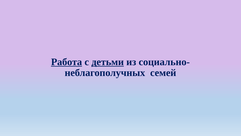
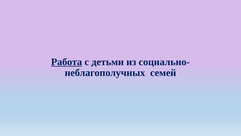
детьми underline: present -> none
